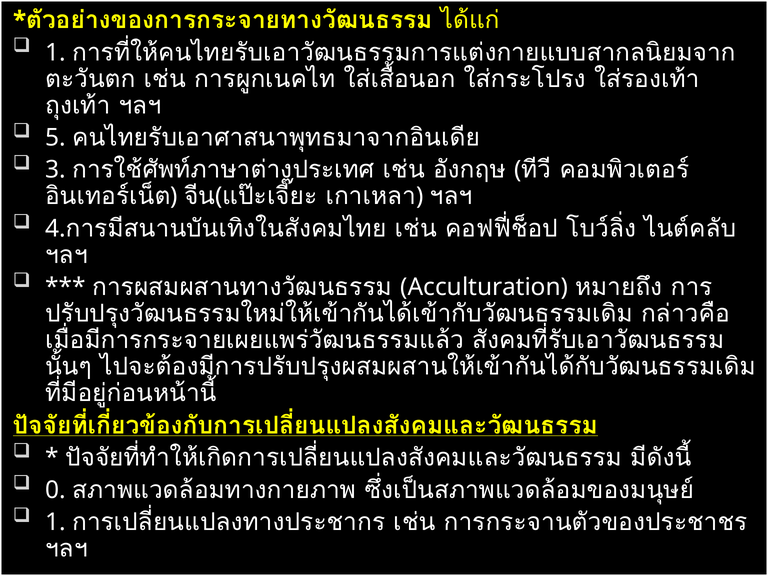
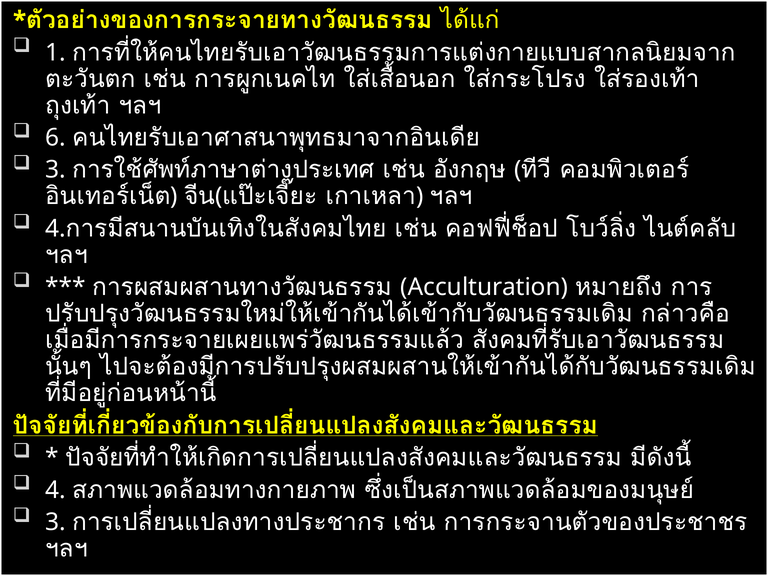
5: 5 -> 6
0: 0 -> 4
1 at (55, 522): 1 -> 3
